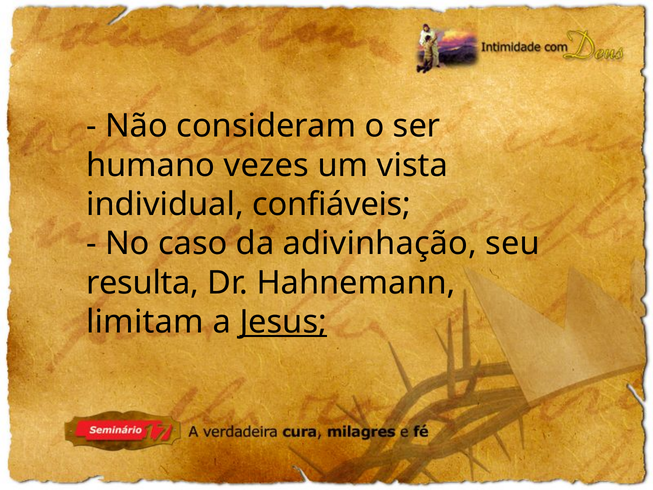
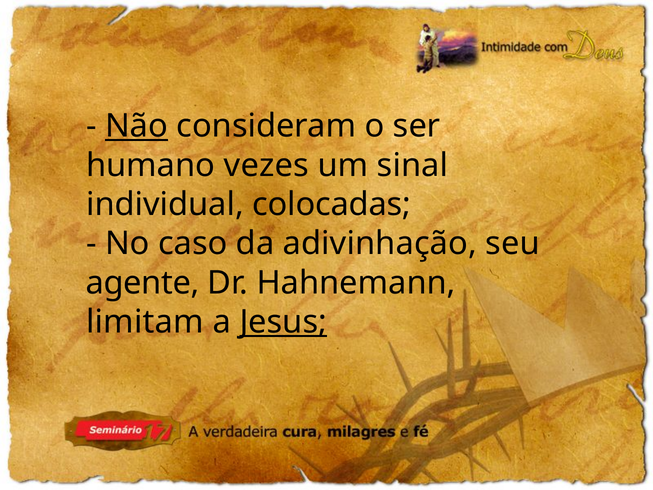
Não underline: none -> present
vista: vista -> sinal
confiáveis: confiáveis -> colocadas
resulta: resulta -> agente
